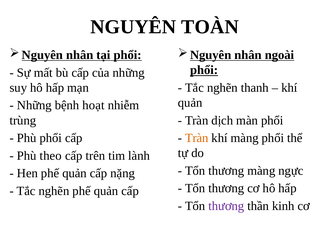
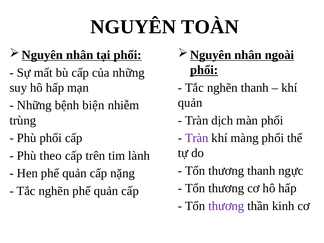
hoạt: hoạt -> biện
Tràn at (197, 138) colour: orange -> purple
thương màng: màng -> thanh
